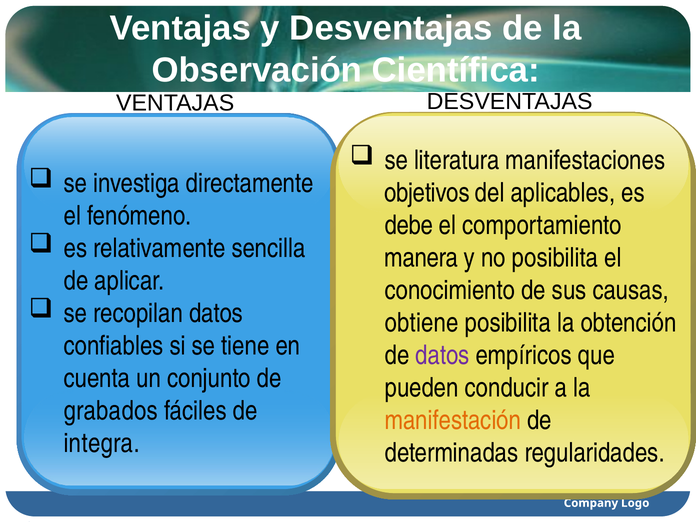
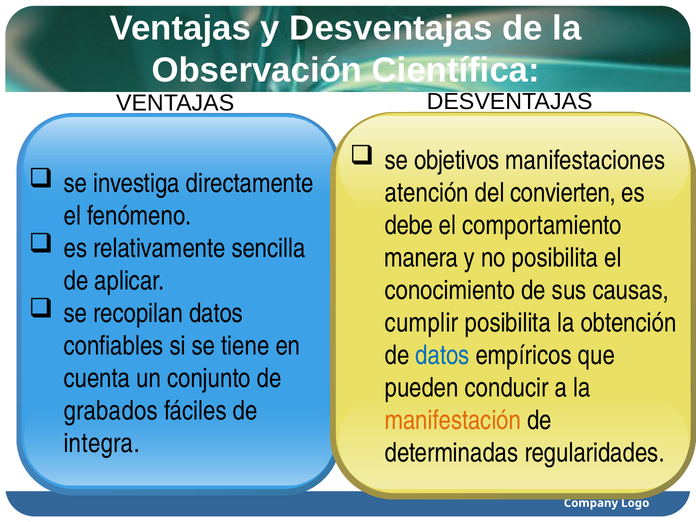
literatura: literatura -> objetivos
objetivos: objetivos -> atención
aplicables: aplicables -> convierten
obtiene: obtiene -> cumplir
datos at (443, 355) colour: purple -> blue
